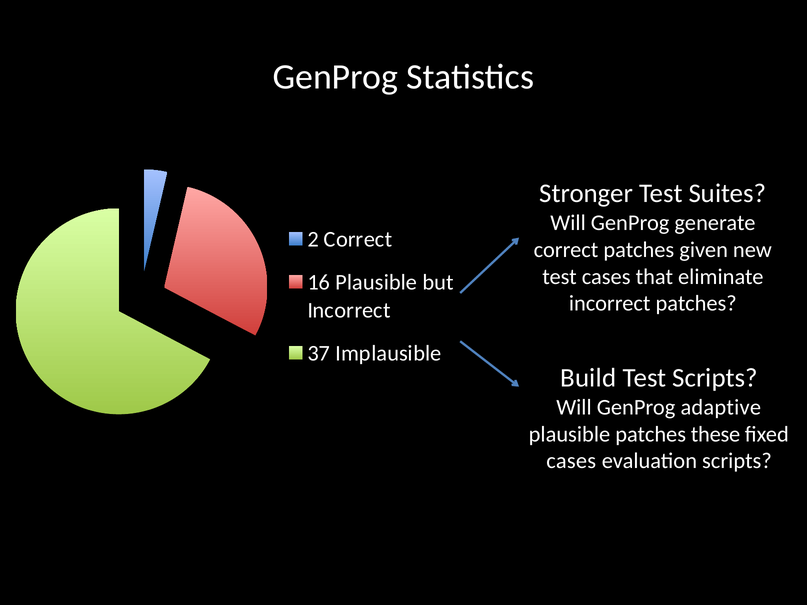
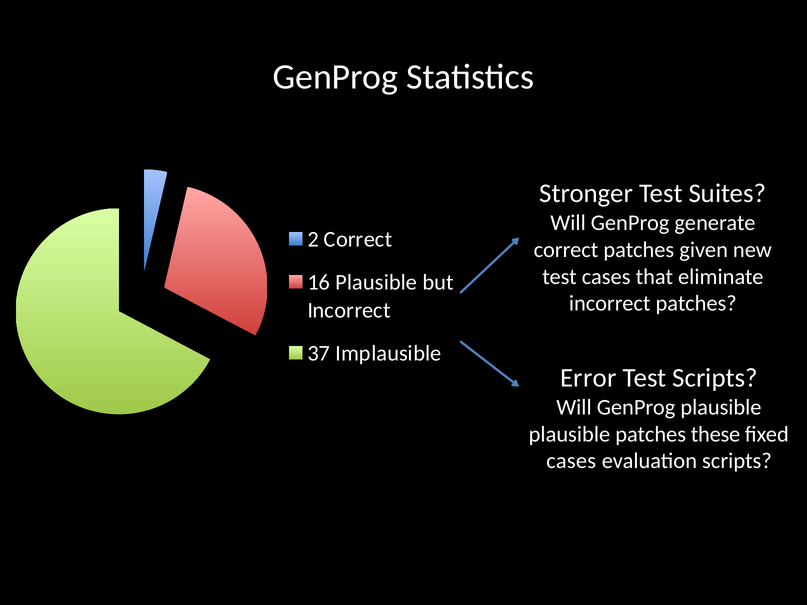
Build: Build -> Error
GenProg adaptive: adaptive -> plausible
